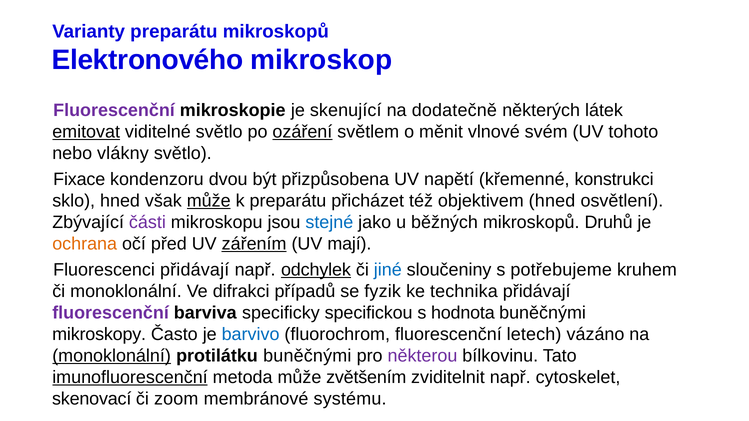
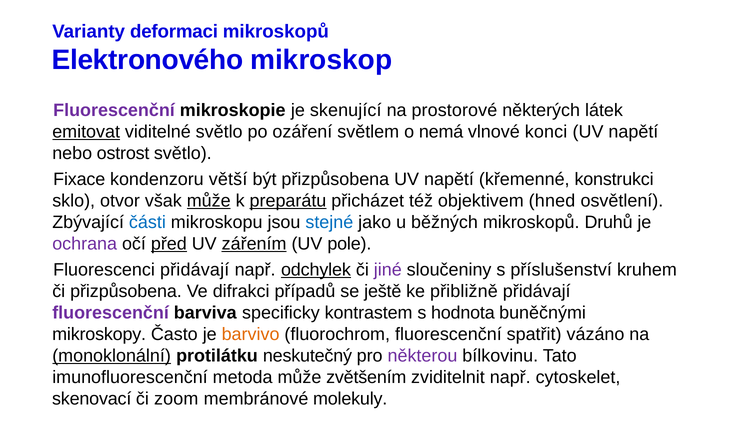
Varianty preparátu: preparátu -> deformaci
dodatečně: dodatečně -> prostorové
ozáření underline: present -> none
měnit: měnit -> nemá
svém: svém -> konci
tohoto at (633, 132): tohoto -> napětí
vlákny: vlákny -> ostrost
dvou: dvou -> větší
sklo hned: hned -> otvor
preparátu at (288, 201) underline: none -> present
části colour: purple -> blue
ochrana colour: orange -> purple
před underline: none -> present
mají: mají -> pole
jiné colour: blue -> purple
potřebujeme: potřebujeme -> příslušenství
či monoklonální: monoklonální -> přizpůsobena
fyzik: fyzik -> ještě
technika: technika -> přibližně
specifickou: specifickou -> kontrastem
barvivo colour: blue -> orange
letech: letech -> spatřit
protilátku buněčnými: buněčnými -> neskutečný
imunofluorescenční underline: present -> none
systému: systému -> molekuly
